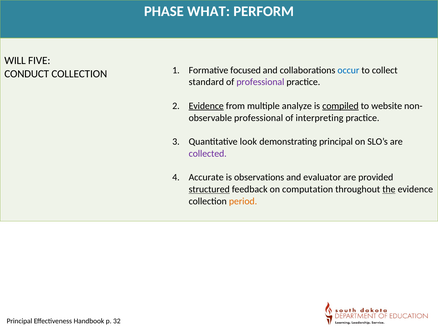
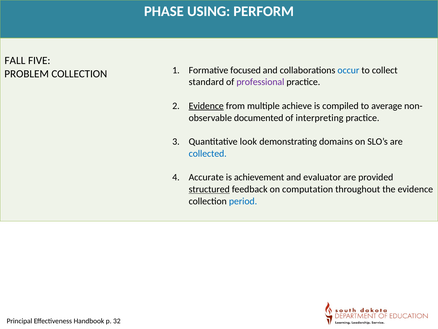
WHAT: WHAT -> USING
WILL: WILL -> FALL
CONDUCT: CONDUCT -> PROBLEM
analyze: analyze -> achieve
compiled underline: present -> none
website: website -> average
professional at (259, 118): professional -> documented
demonstrating principal: principal -> domains
collected colour: purple -> blue
observations: observations -> achievement
the underline: present -> none
period colour: orange -> blue
